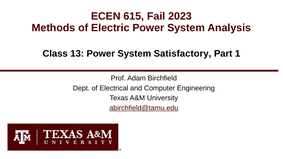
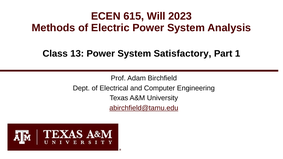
Fail: Fail -> Will
